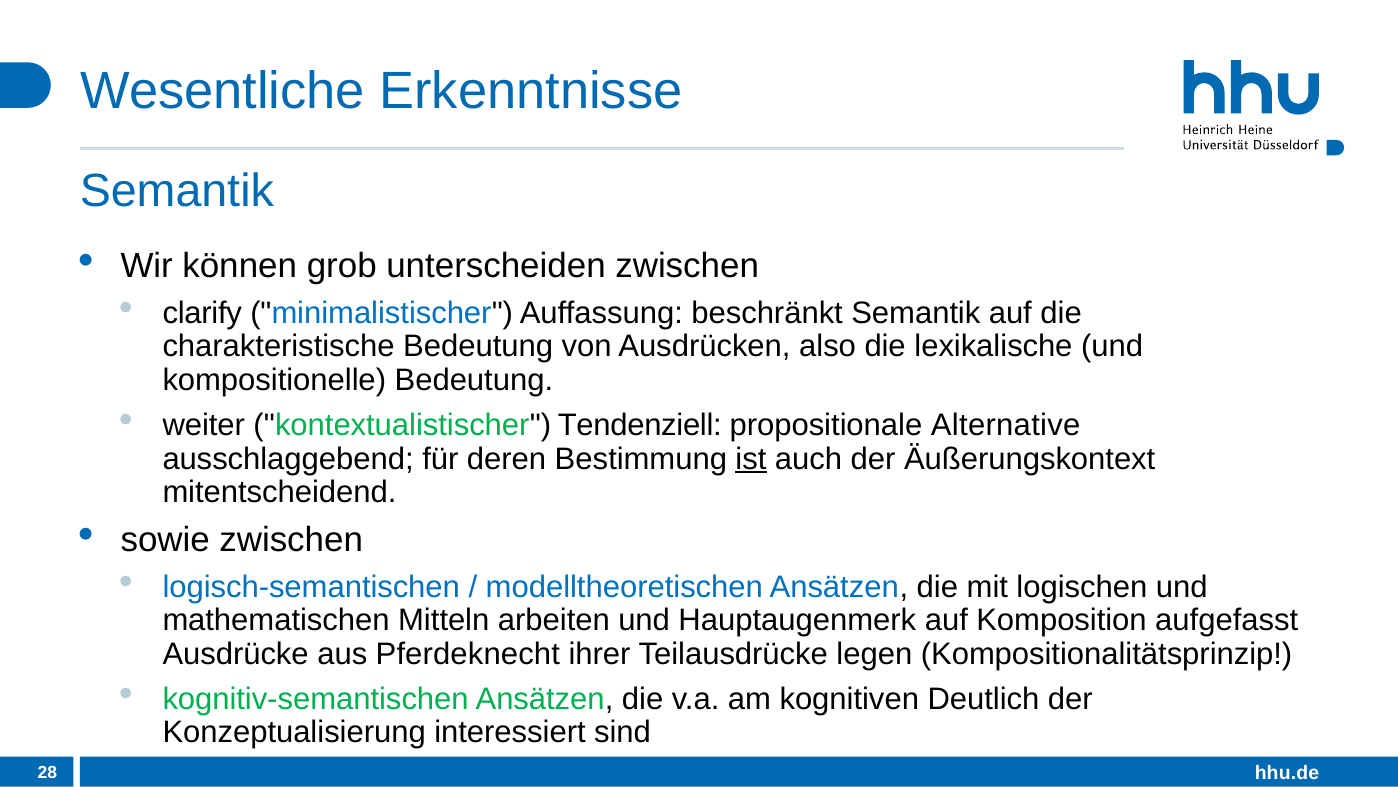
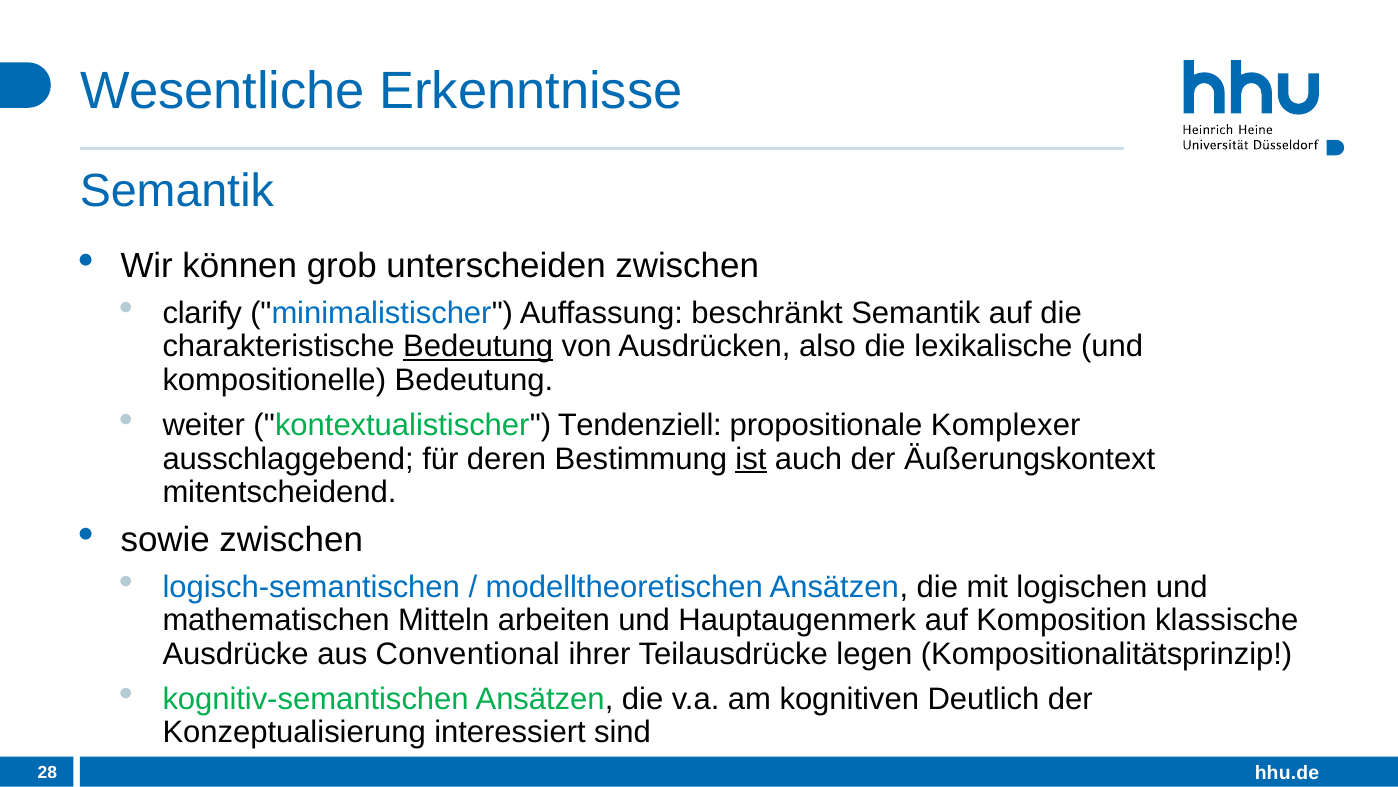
Bedeutung at (478, 347) underline: none -> present
Alternative: Alternative -> Komplexer
aufgefasst: aufgefasst -> klassische
Pferdeknecht: Pferdeknecht -> Conventional
